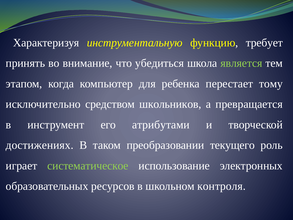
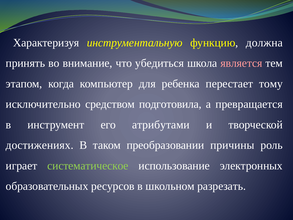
требует: требует -> должна
является colour: light green -> pink
школьников: школьников -> подготовила
текущего: текущего -> причины
контроля: контроля -> разрезать
